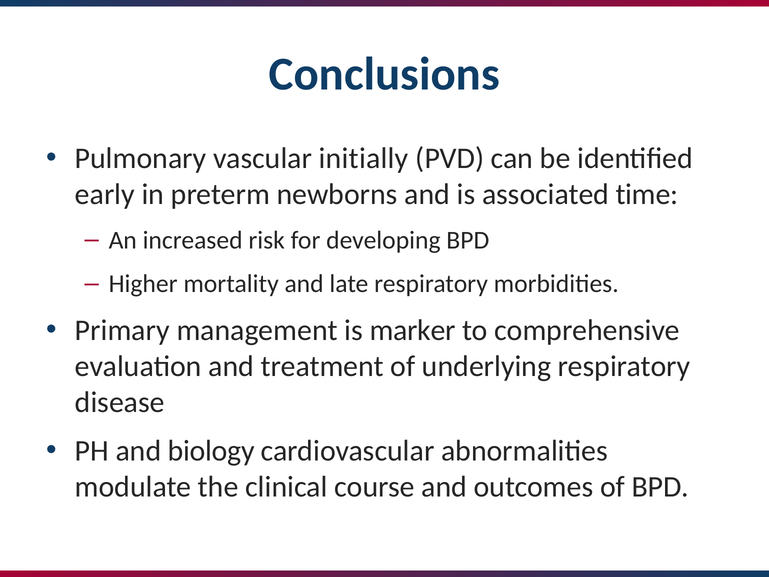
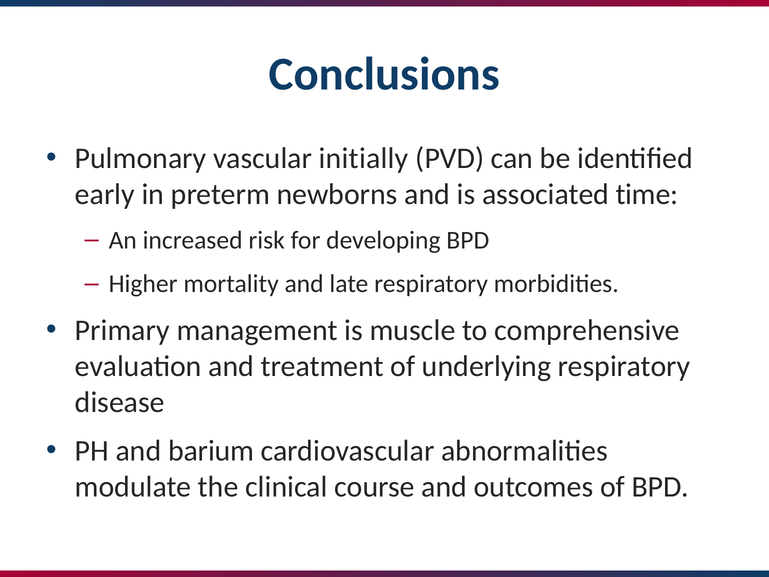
marker: marker -> muscle
biology: biology -> barium
